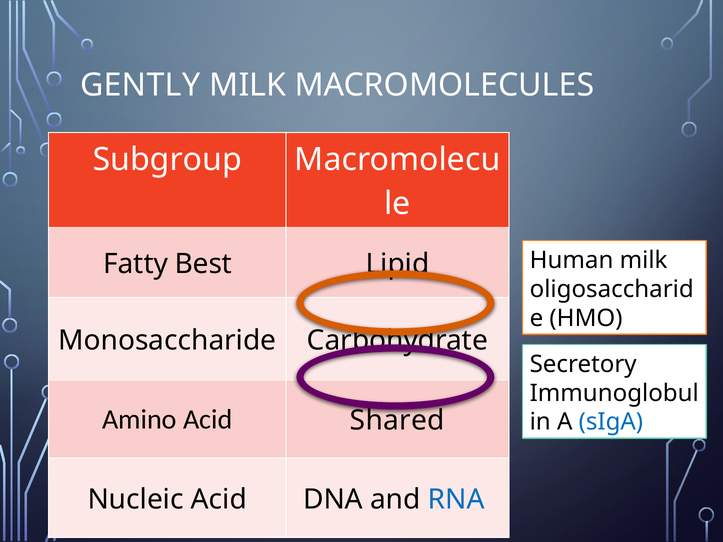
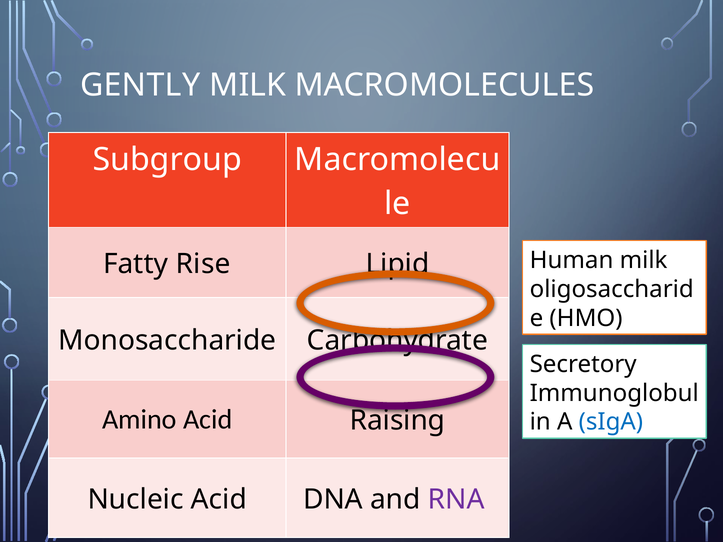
Best: Best -> Rise
Shared: Shared -> Raising
RNA colour: blue -> purple
